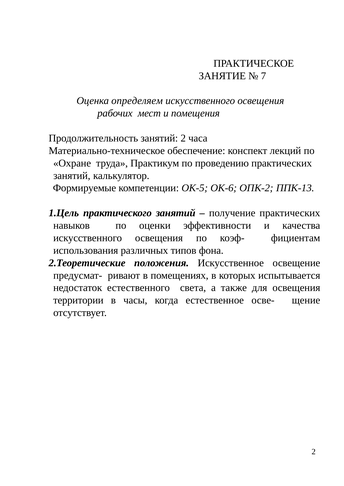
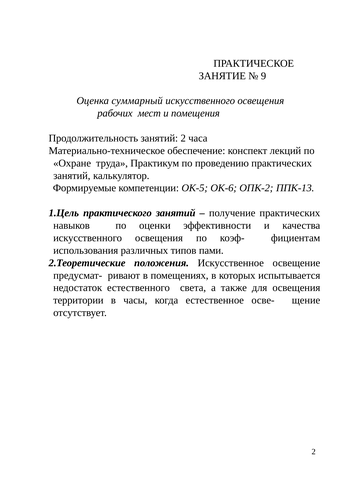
7: 7 -> 9
определяем: определяем -> суммарный
фона: фона -> пами
